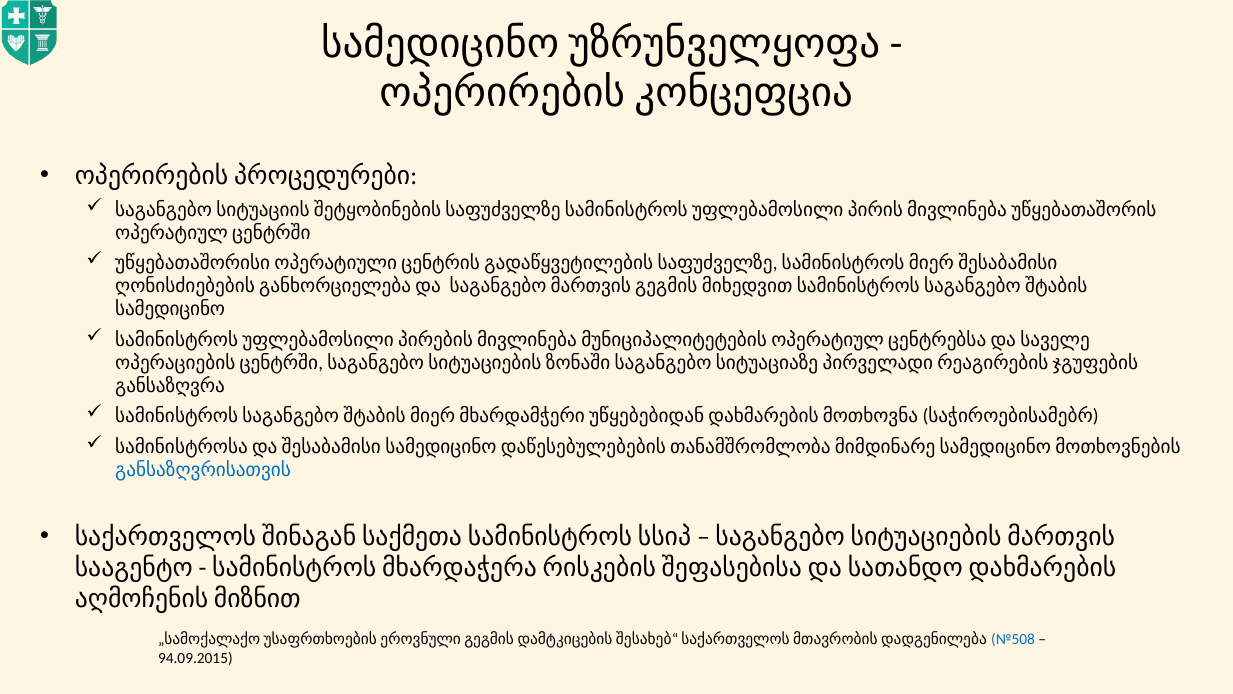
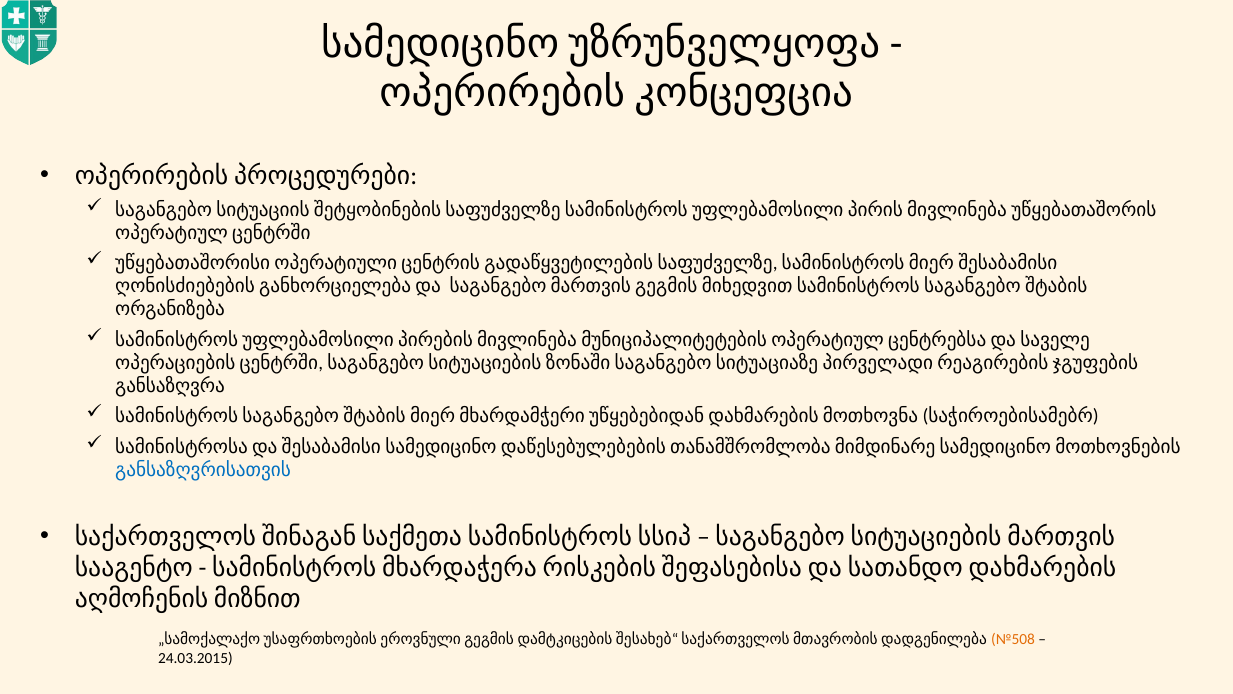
სამედიცინო: სამედიცინო -> ორგანიზება
№508 colour: blue -> orange
94.09.2015: 94.09.2015 -> 24.03.2015
